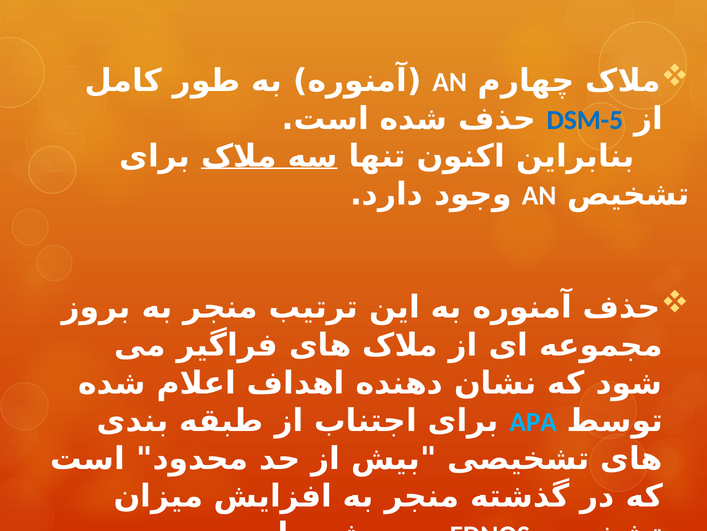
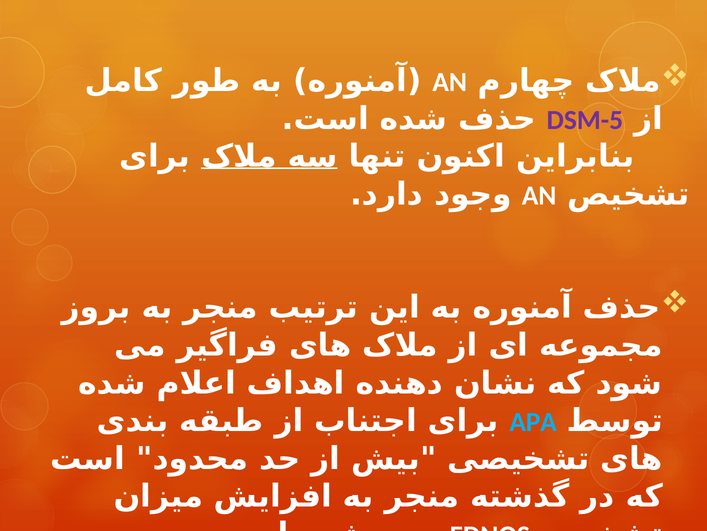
DSM-5 colour: blue -> purple
